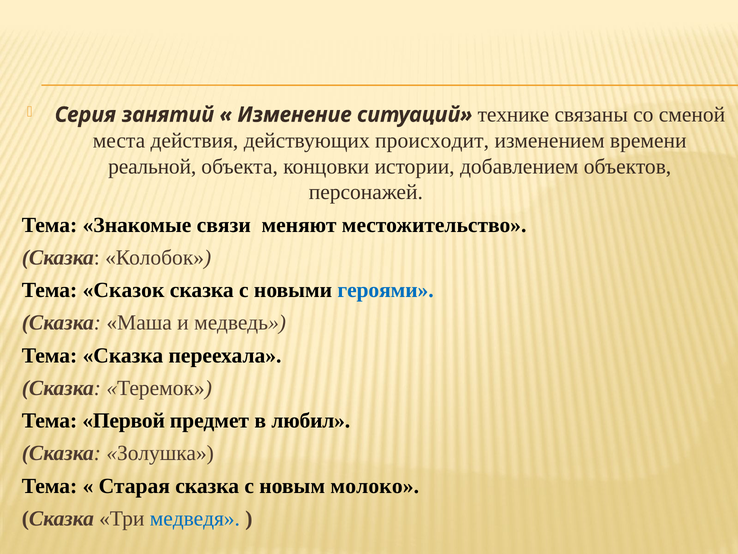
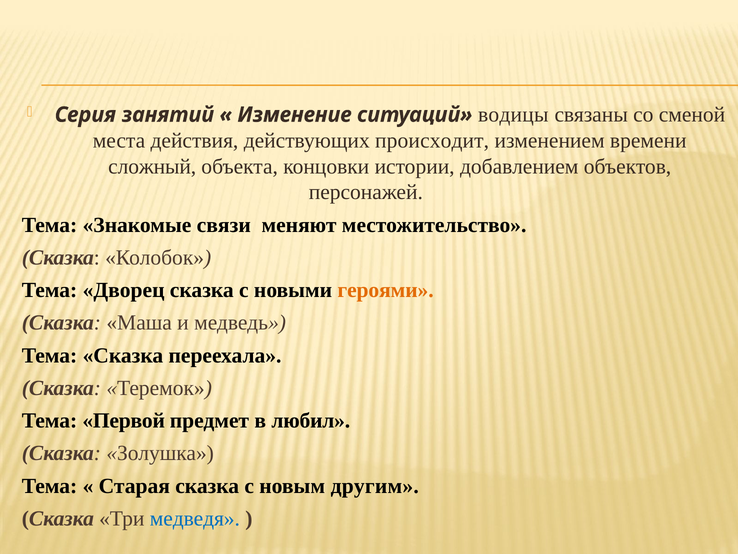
технике: технике -> водицы
реальной: реальной -> сложный
Сказок: Сказок -> Дворец
героями colour: blue -> orange
молоко: молоко -> другим
